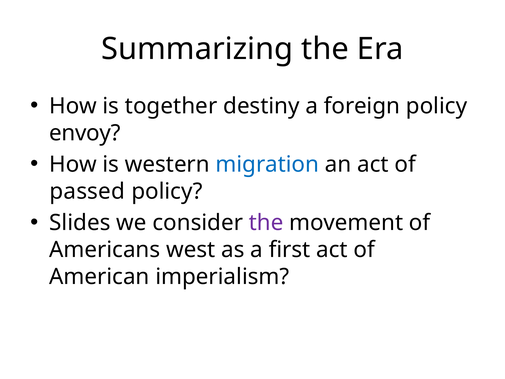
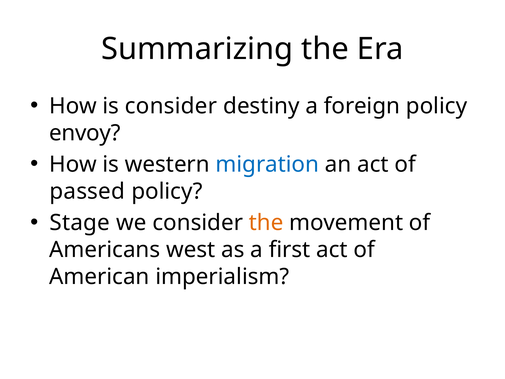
is together: together -> consider
Slides: Slides -> Stage
the at (266, 223) colour: purple -> orange
